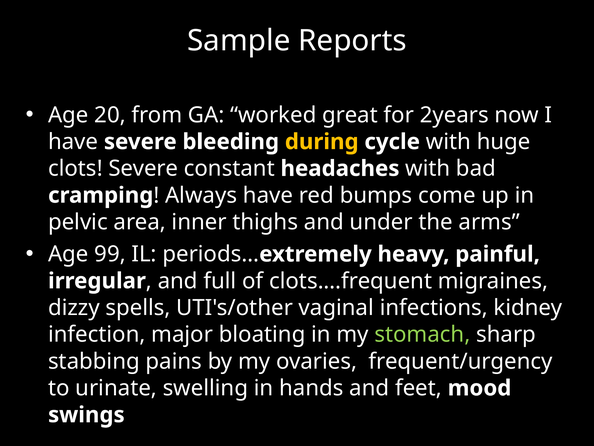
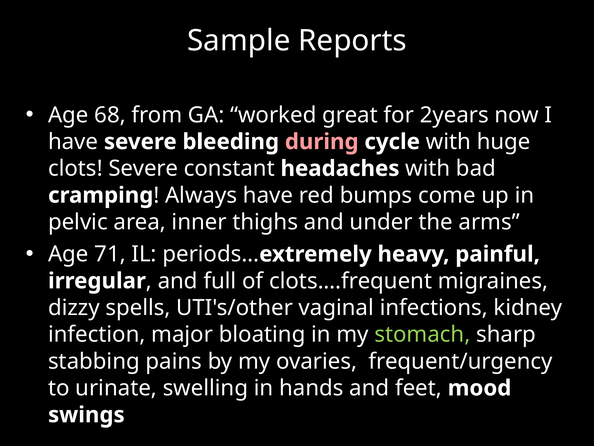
20: 20 -> 68
during colour: yellow -> pink
99: 99 -> 71
